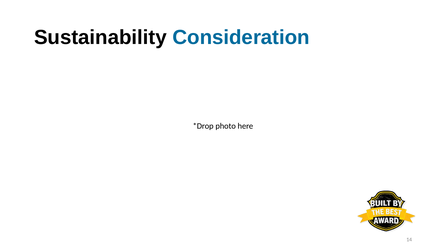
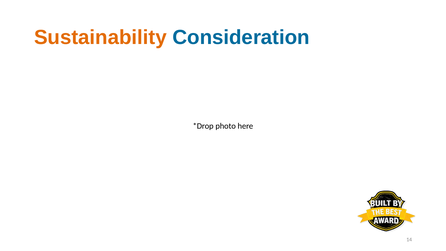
Sustainability colour: black -> orange
